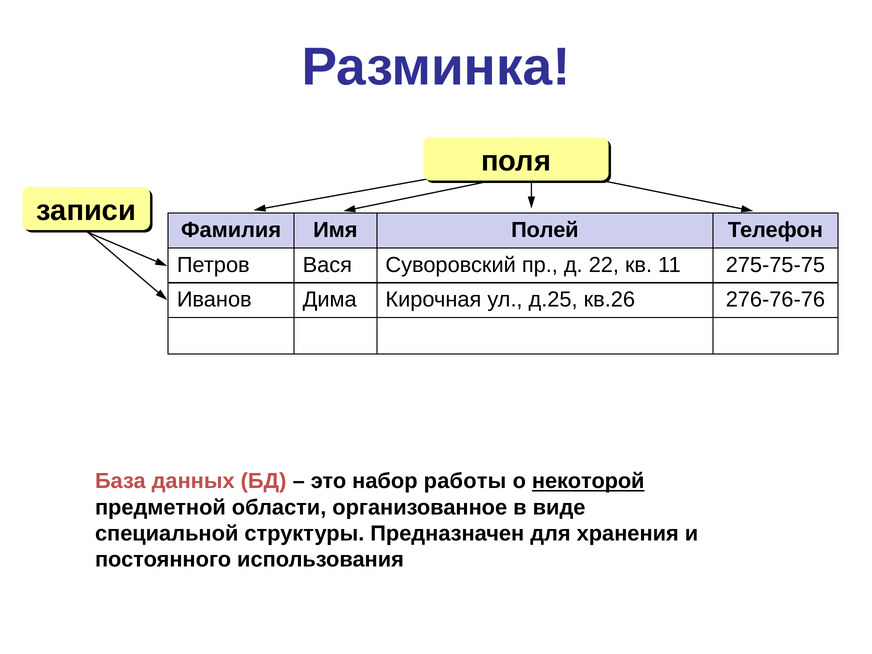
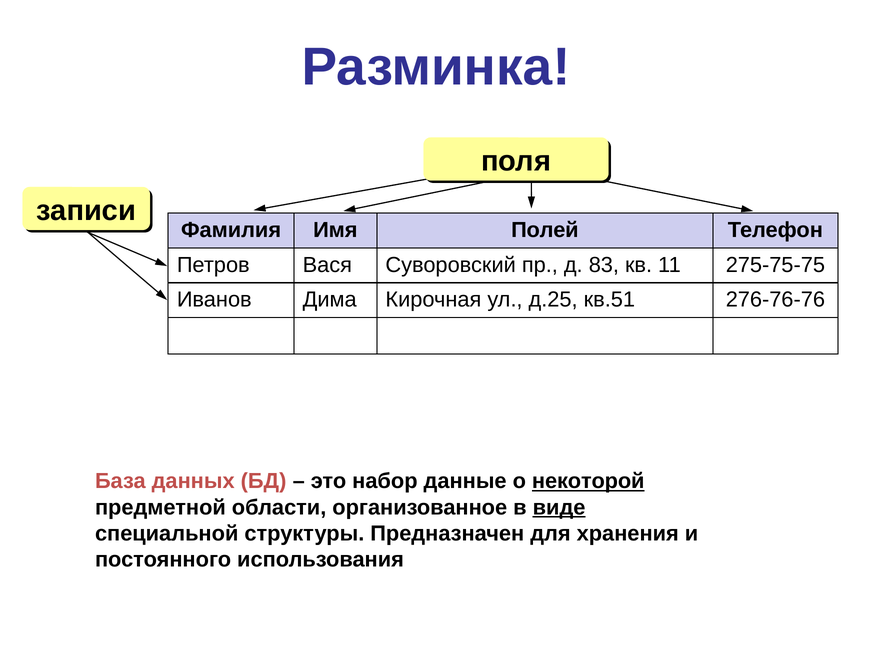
22: 22 -> 83
кв.26: кв.26 -> кв.51
работы: работы -> данные
виде underline: none -> present
